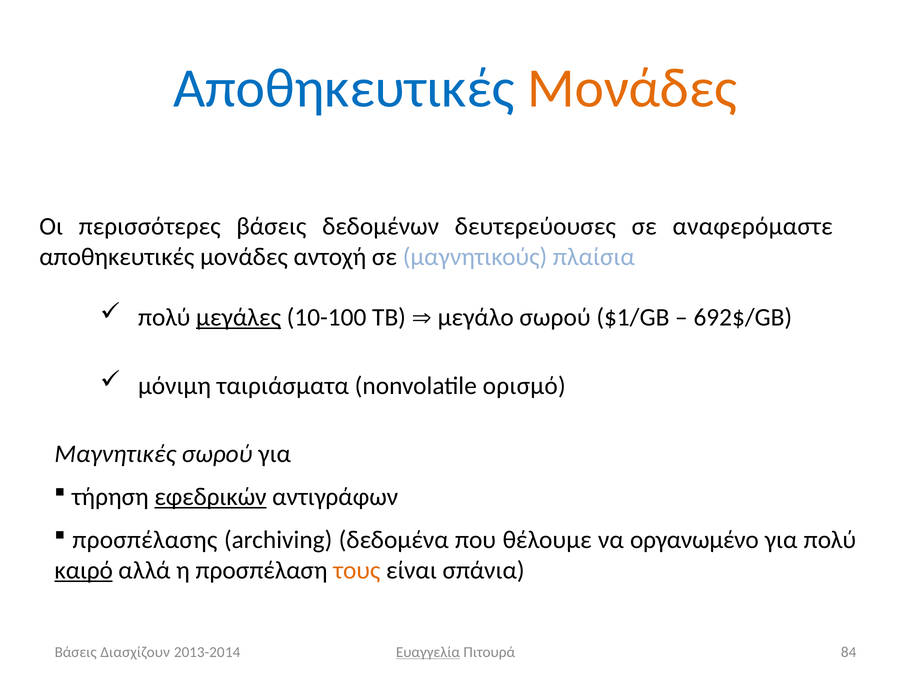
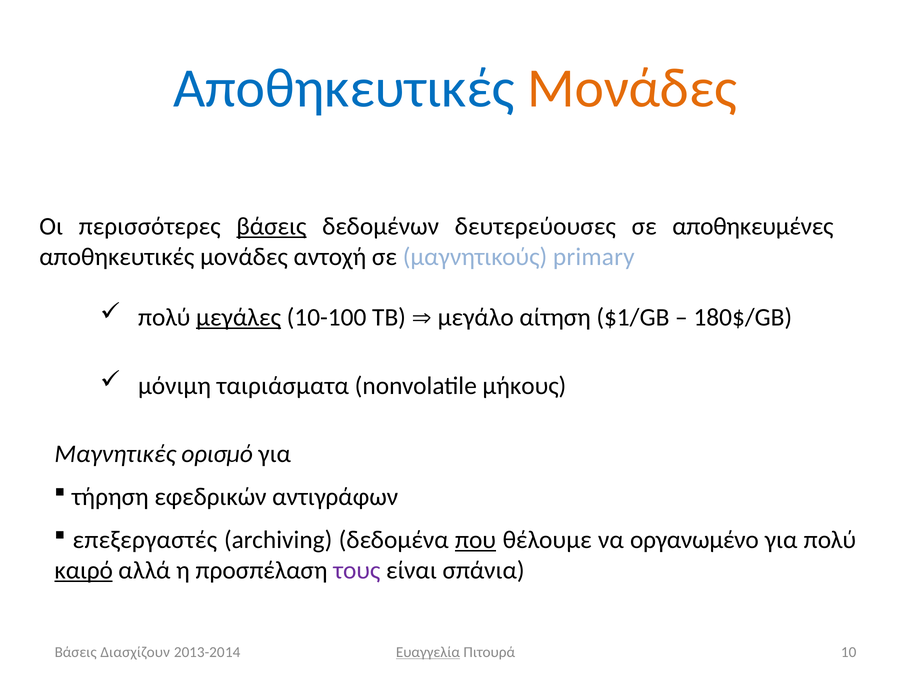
βάσεις at (271, 226) underline: none -> present
αναφερόμαστε: αναφερόμαστε -> αποθηκευμένες
πλαίσια: πλαίσια -> primary
μεγάλο σωρού: σωρού -> αίτηση
692$/GB: 692$/GB -> 180$/GB
ορισμό: ορισμό -> μήκους
Μαγνητικές σωρού: σωρού -> ορισμό
εφεδρικών underline: present -> none
προσπέλασης: προσπέλασης -> επεξεργαστές
που underline: none -> present
τους colour: orange -> purple
84: 84 -> 10
